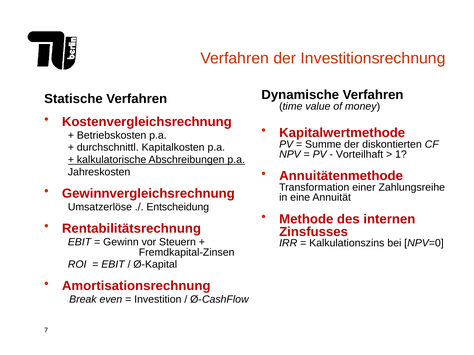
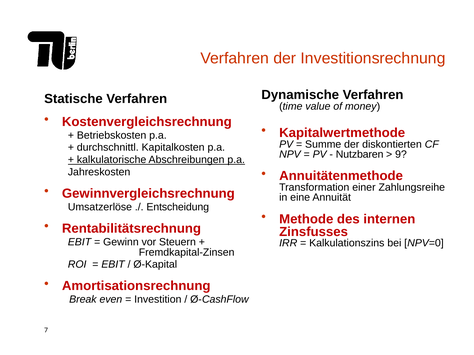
Vorteilhaft: Vorteilhaft -> Nutzbaren
1: 1 -> 9
